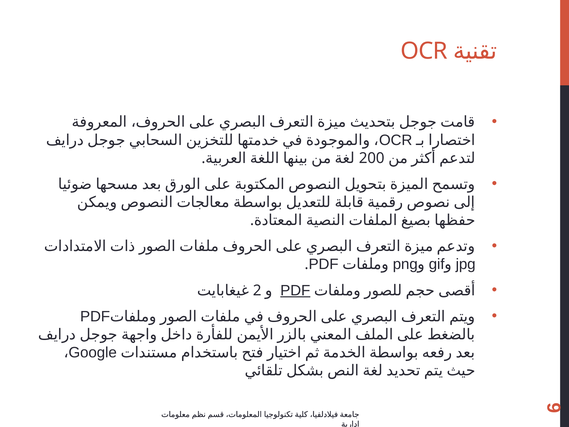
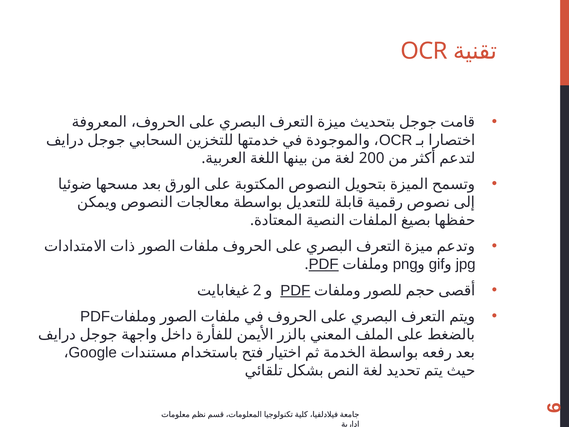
PDF at (324, 264) underline: none -> present
